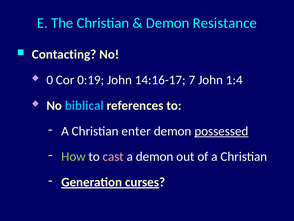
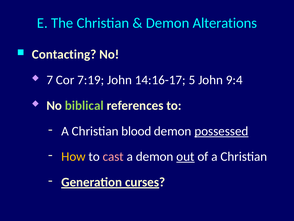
Resistance: Resistance -> Alterations
0: 0 -> 7
0:19: 0:19 -> 7:19
7: 7 -> 5
1:4: 1:4 -> 9:4
biblical colour: light blue -> light green
enter: enter -> blood
How colour: light green -> yellow
out underline: none -> present
